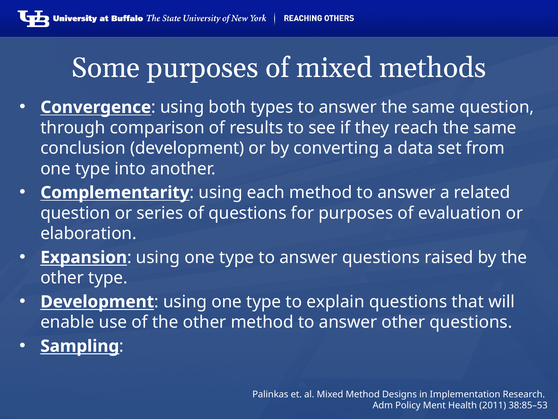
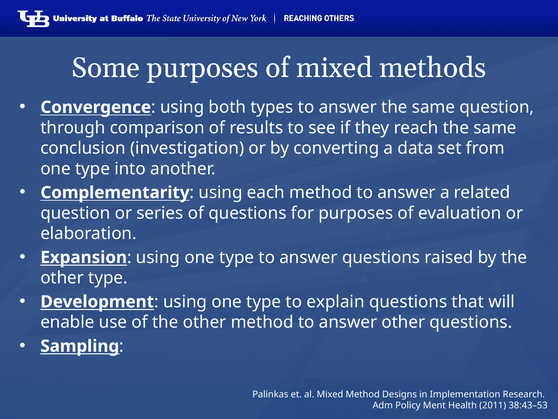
conclusion development: development -> investigation
38:85–53: 38:85–53 -> 38:43–53
